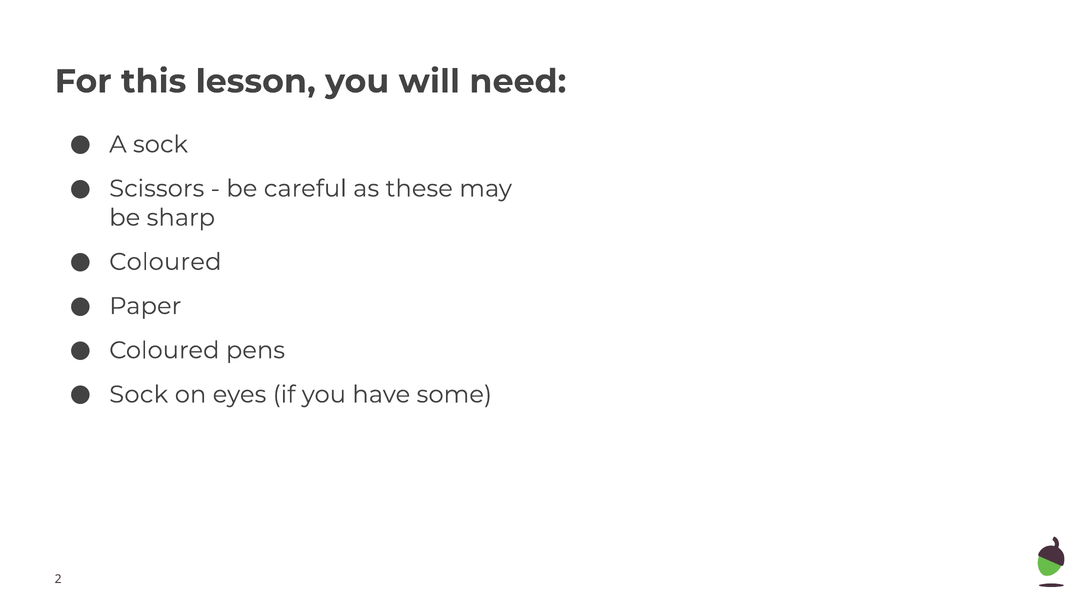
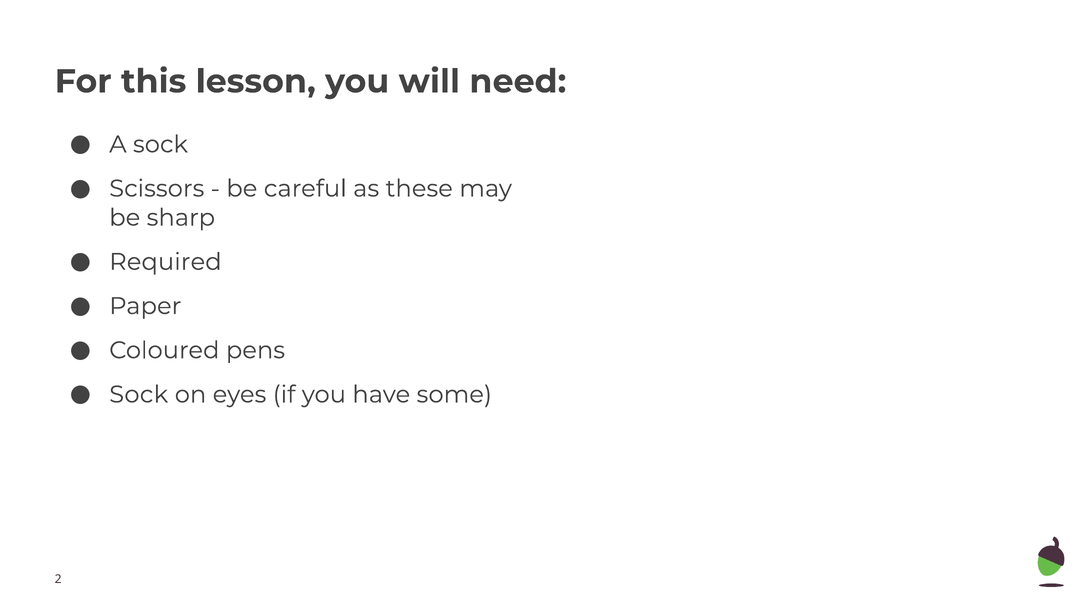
Coloured at (165, 262): Coloured -> Required
